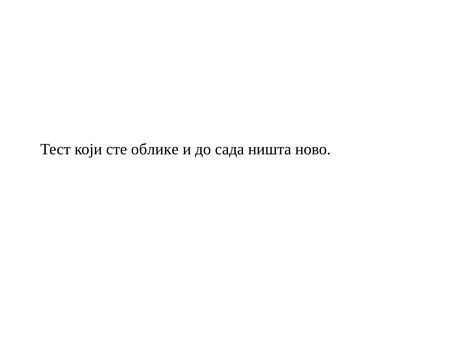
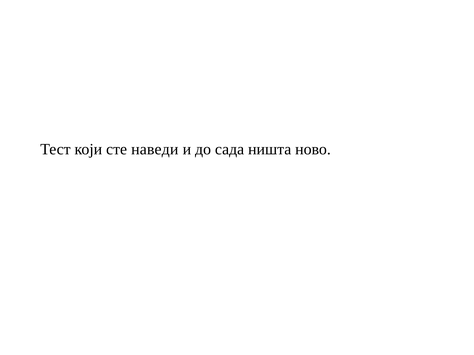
облике: облике -> наведи
